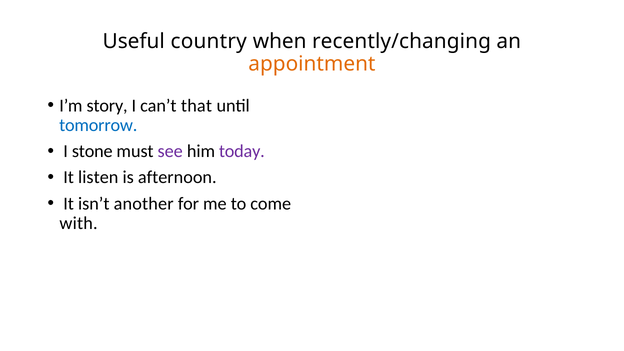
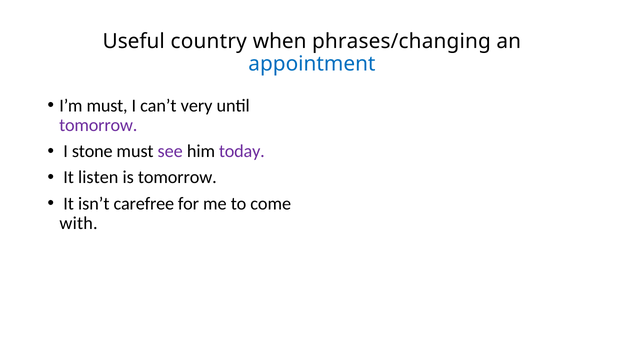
recently/changing: recently/changing -> phrases/changing
appointment colour: orange -> blue
I’m story: story -> must
that: that -> very
tomorrow at (98, 125) colour: blue -> purple
is afternoon: afternoon -> tomorrow
another: another -> carefree
